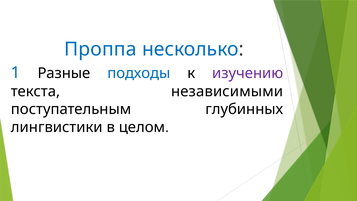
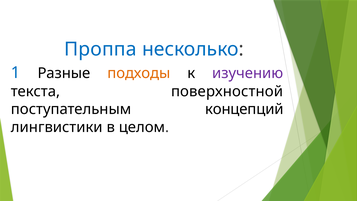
подходы colour: blue -> orange
независимыми: независимыми -> поверхностной
глубинных: глубинных -> концепций
